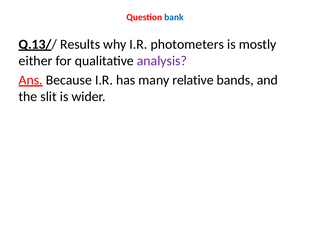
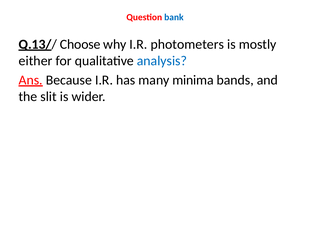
Results: Results -> Choose
analysis colour: purple -> blue
relative: relative -> minima
